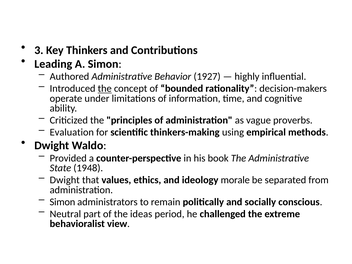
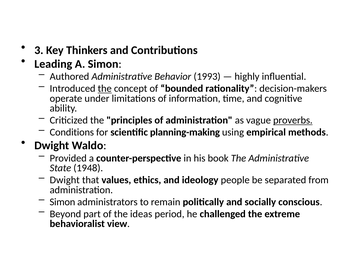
1927: 1927 -> 1993
proverbs underline: none -> present
Evaluation: Evaluation -> Conditions
thinkers-making: thinkers-making -> planning-making
morale: morale -> people
Neutral: Neutral -> Beyond
